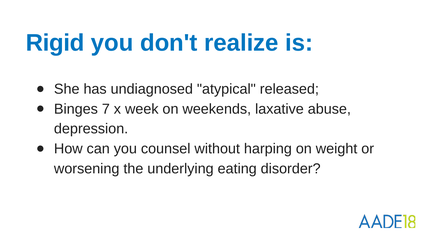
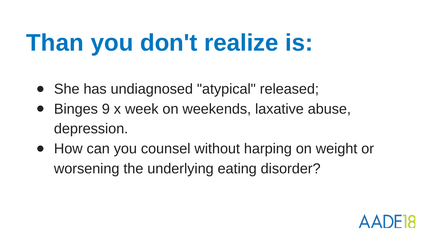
Rigid: Rigid -> Than
7: 7 -> 9
